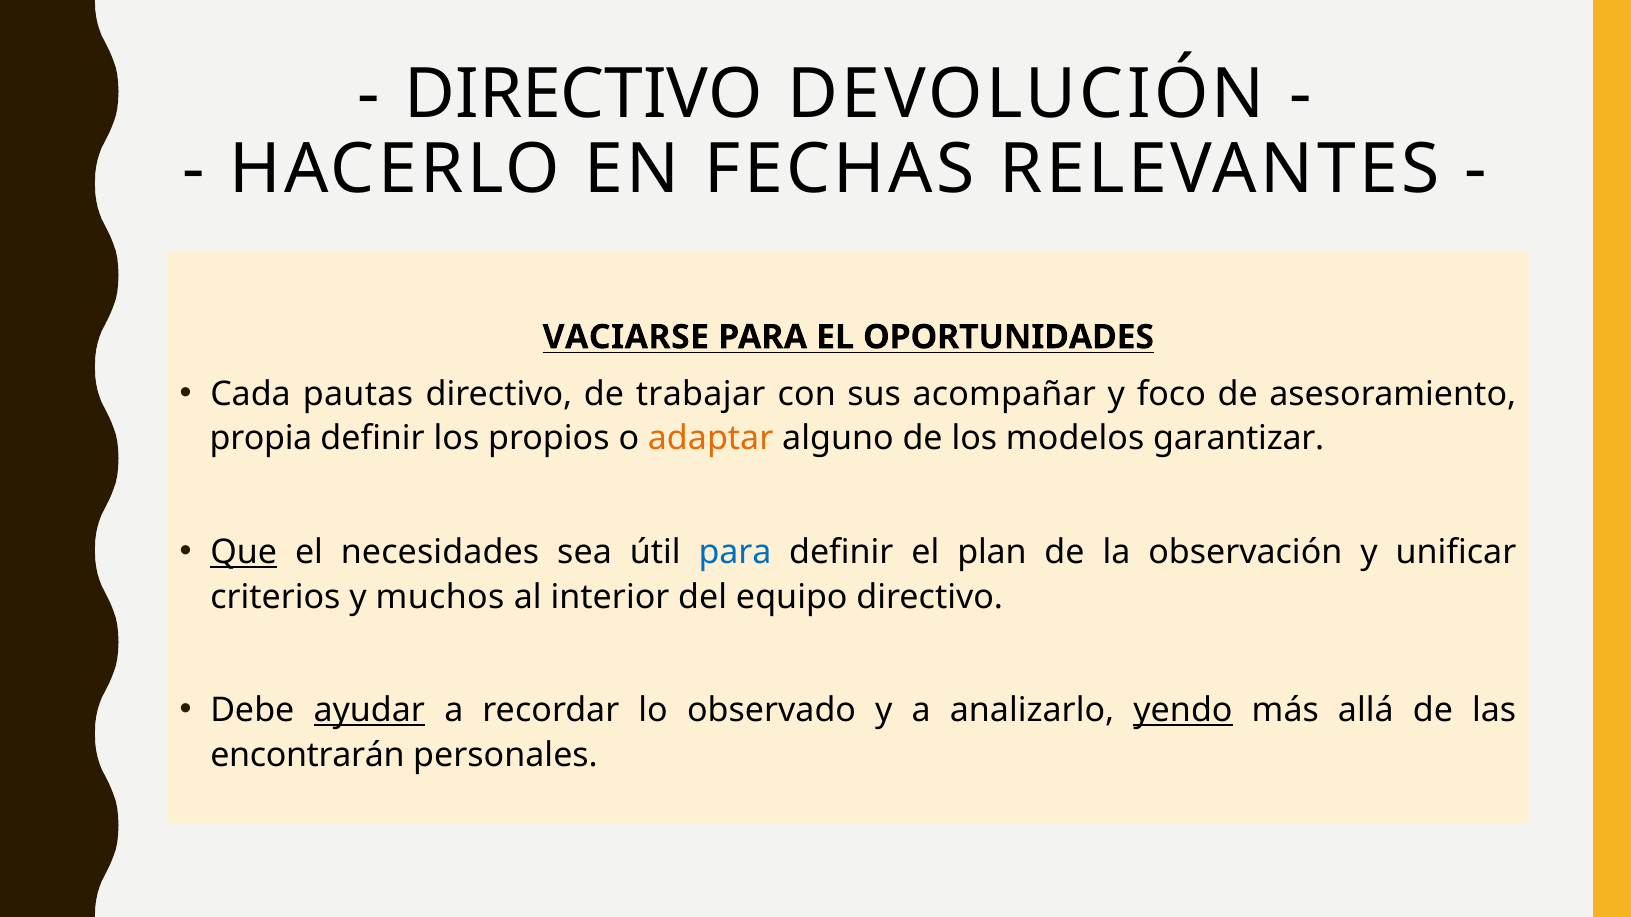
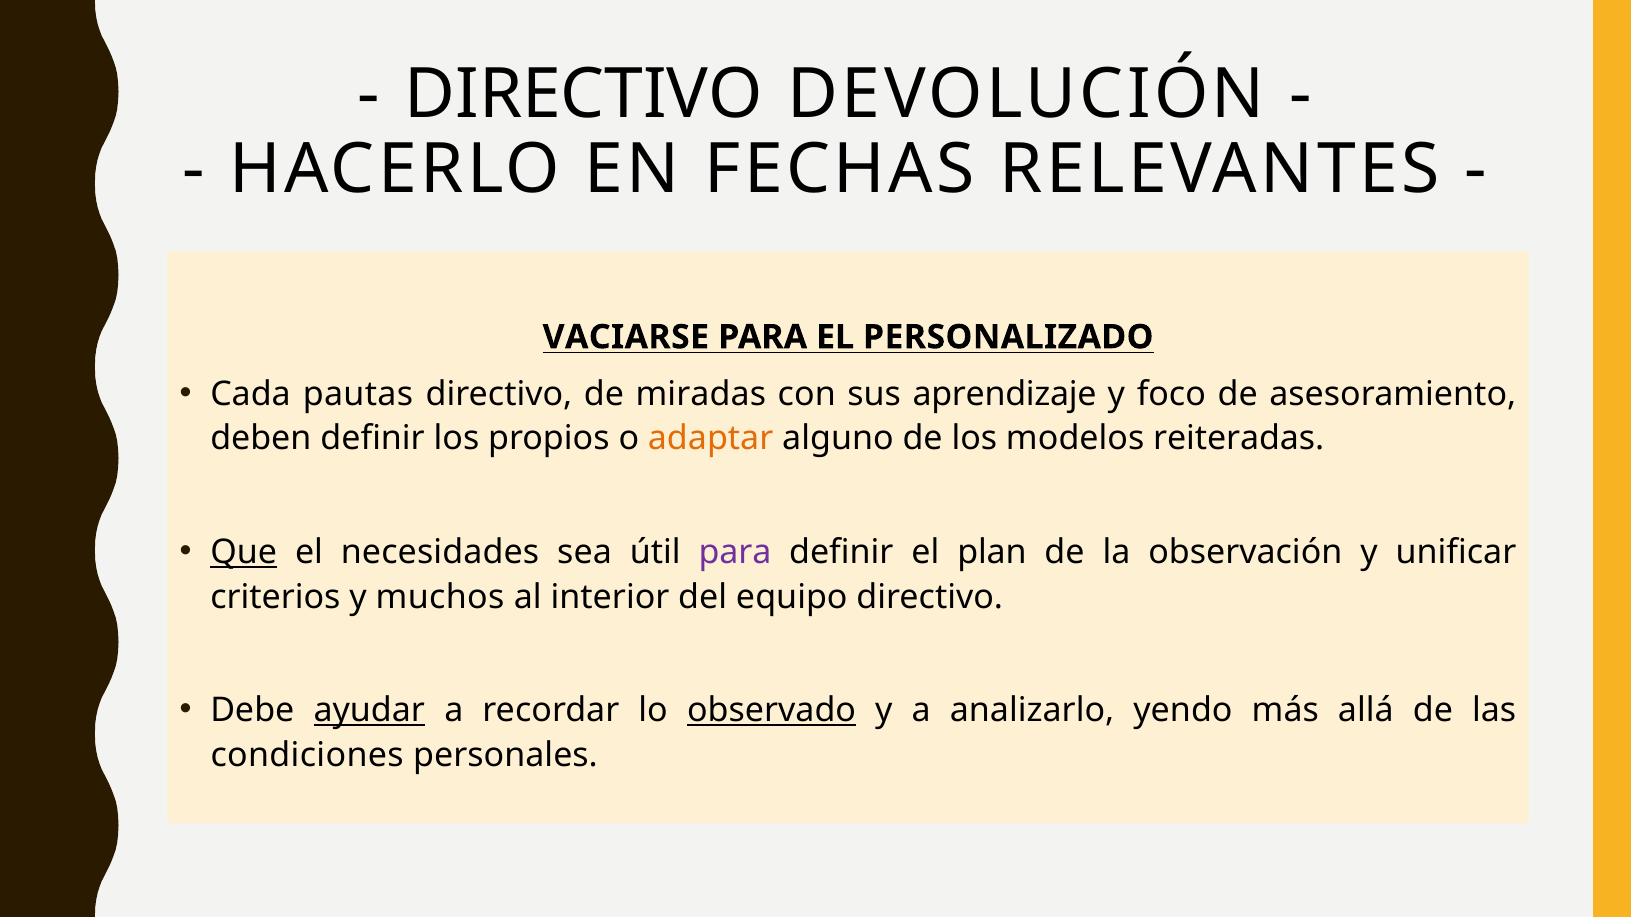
OPORTUNIDADES: OPORTUNIDADES -> PERSONALIZADO
trabajar: trabajar -> miradas
acompañar: acompañar -> aprendizaje
propia: propia -> deben
garantizar: garantizar -> reiteradas
para at (735, 552) colour: blue -> purple
observado underline: none -> present
yendo underline: present -> none
encontrarán: encontrarán -> condiciones
